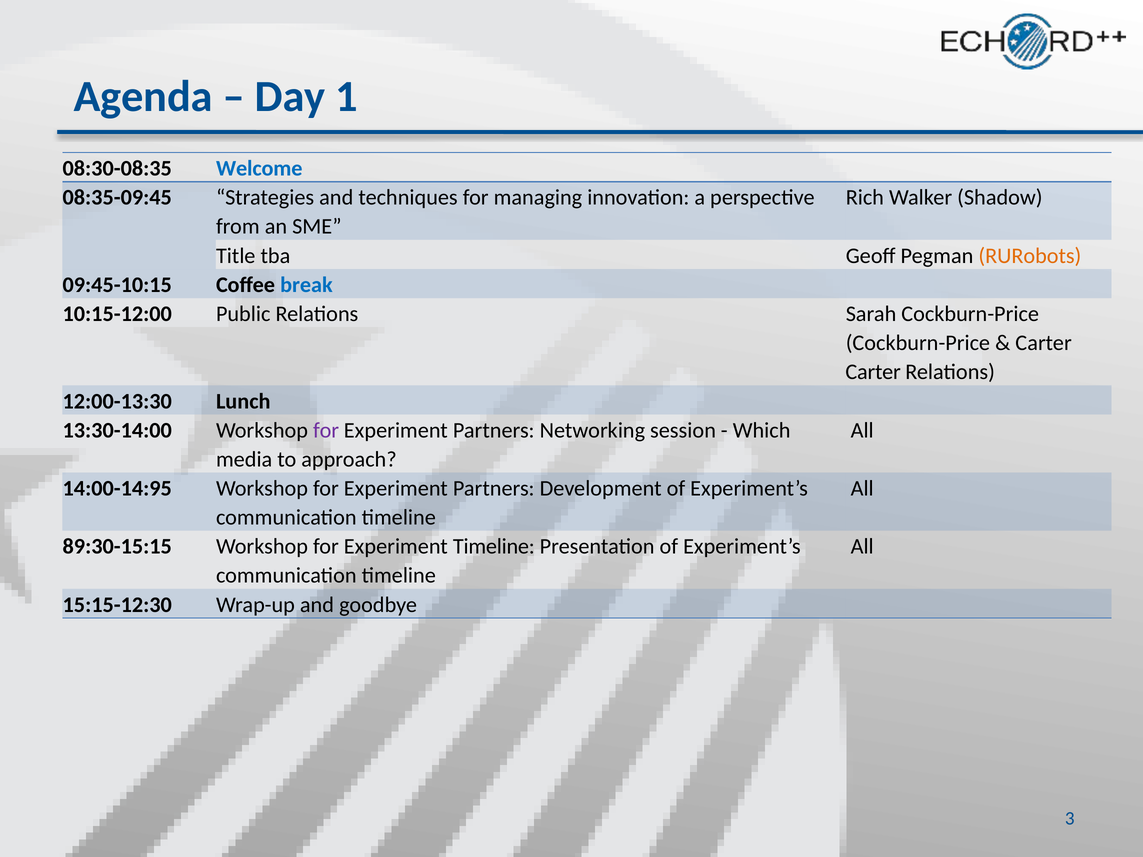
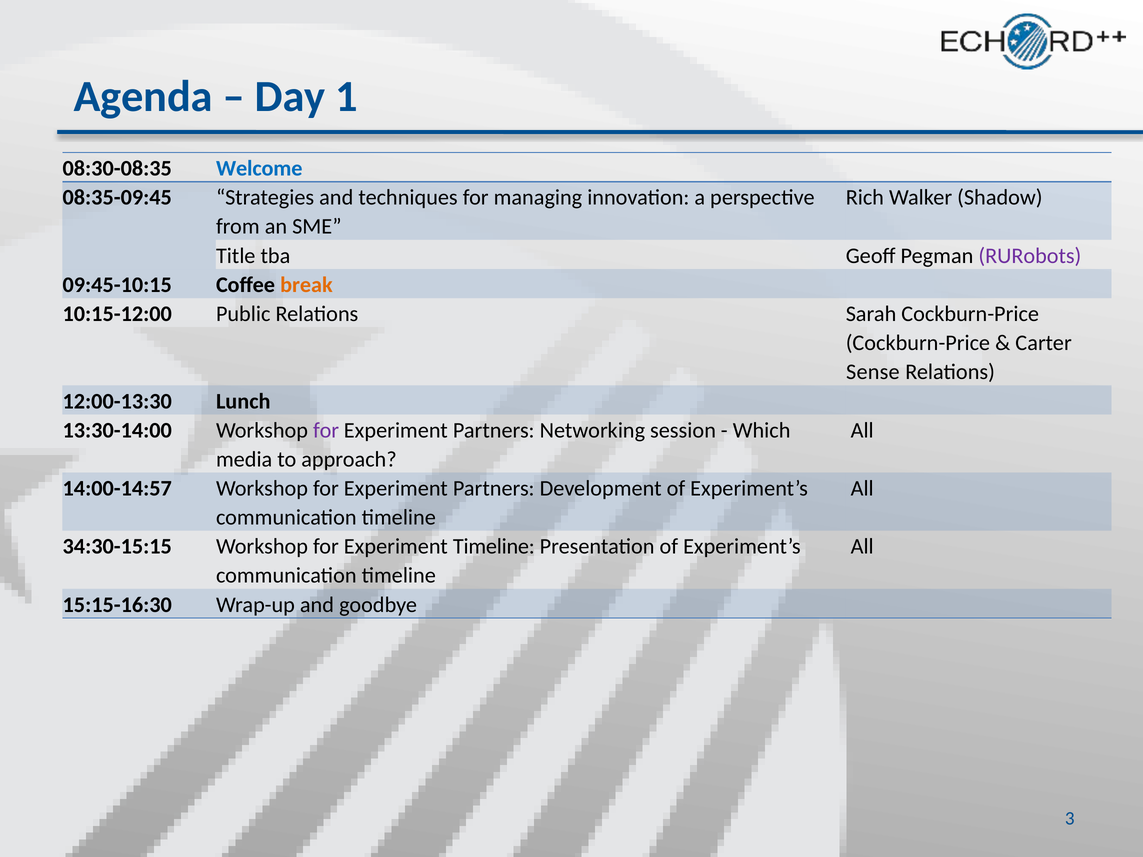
RURobots colour: orange -> purple
break colour: blue -> orange
Carter at (873, 372): Carter -> Sense
14:00-14:95: 14:00-14:95 -> 14:00-14:57
89:30-15:15: 89:30-15:15 -> 34:30-15:15
15:15-12:30: 15:15-12:30 -> 15:15-16:30
